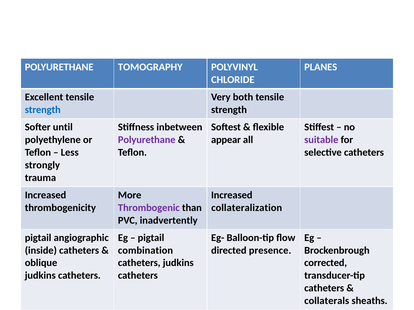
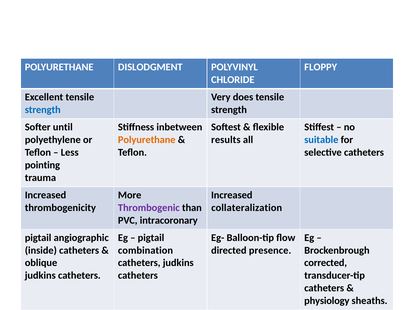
TOMOGRAPHY: TOMOGRAPHY -> DISLODGMENT
PLANES: PLANES -> FLOPPY
both: both -> does
Polyurethane at (147, 140) colour: purple -> orange
appear: appear -> results
suitable colour: purple -> blue
strongly: strongly -> pointing
inadvertently: inadvertently -> intracoronary
collaterals: collaterals -> physiology
